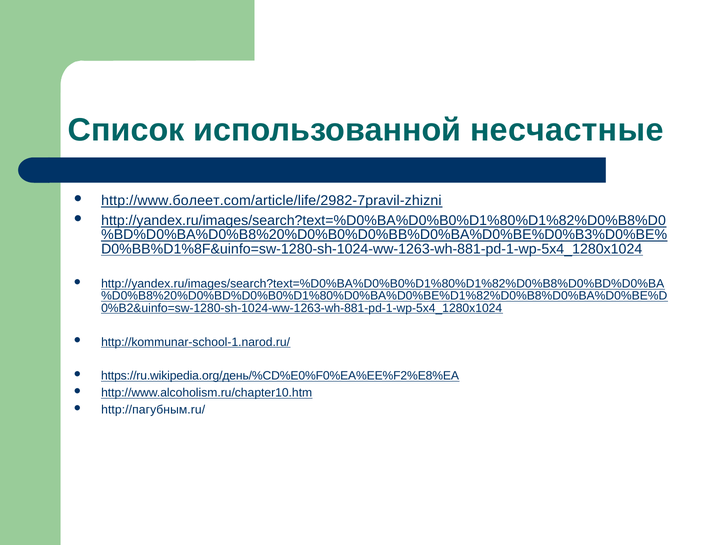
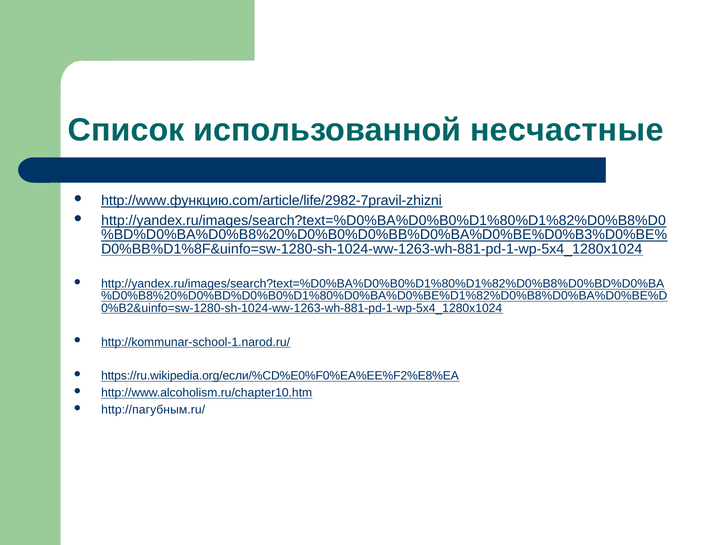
http://www.болеет.com/article/life/2982-7pravil-zhizni: http://www.болеет.com/article/life/2982-7pravil-zhizni -> http://www.функцию.com/article/life/2982-7pravil-zhizni
https://ru.wikipedia.org/день/%CD%E0%F0%EA%EE%F2%E8%EA: https://ru.wikipedia.org/день/%CD%E0%F0%EA%EE%F2%E8%EA -> https://ru.wikipedia.org/если/%CD%E0%F0%EA%EE%F2%E8%EA
